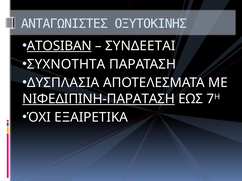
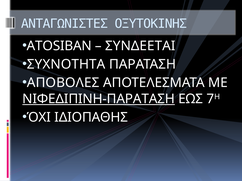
ATOSIBAN underline: present -> none
ΔΥΣΠΛΑΣΙΑ: ΔΥΣΠΛΑΣΙΑ -> ΑΠΟΒΟΛΕΣ
ΕΞΑΙΡΕΤΙΚΑ: ΕΞΑΙΡΕΤΙΚΑ -> ΙΔΙΟΠΑΘΗΣ
